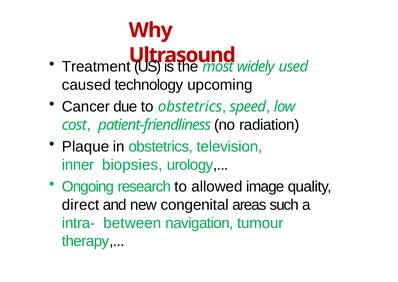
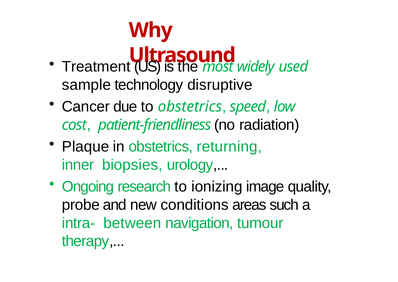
caused: caused -> sample
upcoming: upcoming -> disruptive
television: television -> returning
allowed: allowed -> ionizing
direct: direct -> probe
congenital: congenital -> conditions
